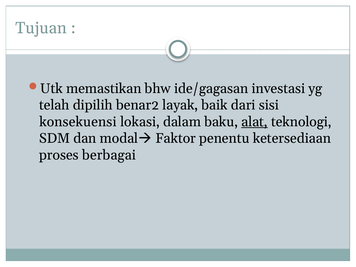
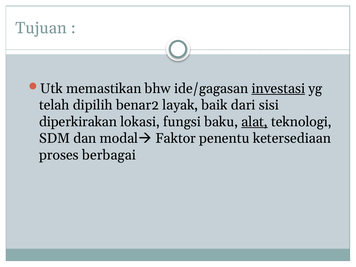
investasi underline: none -> present
konsekuensi: konsekuensi -> diperkirakan
dalam: dalam -> fungsi
